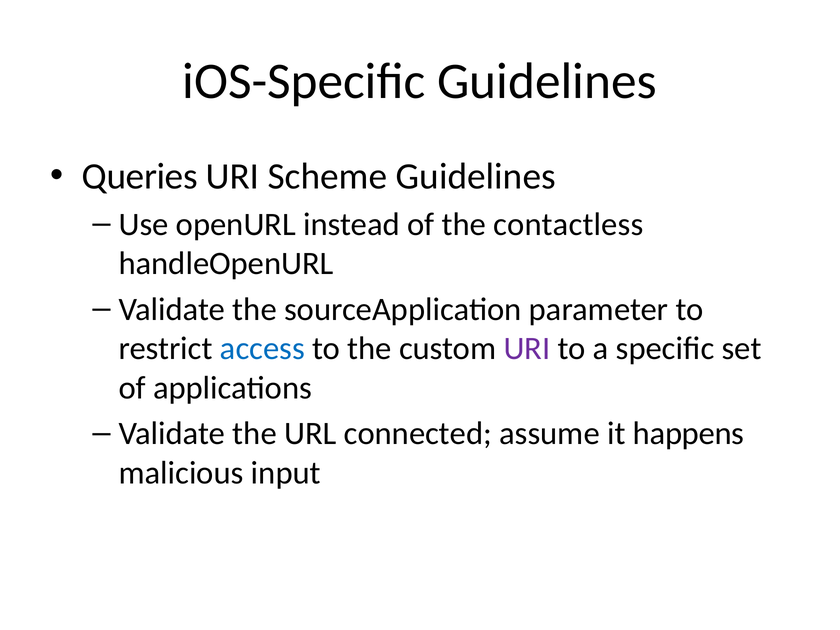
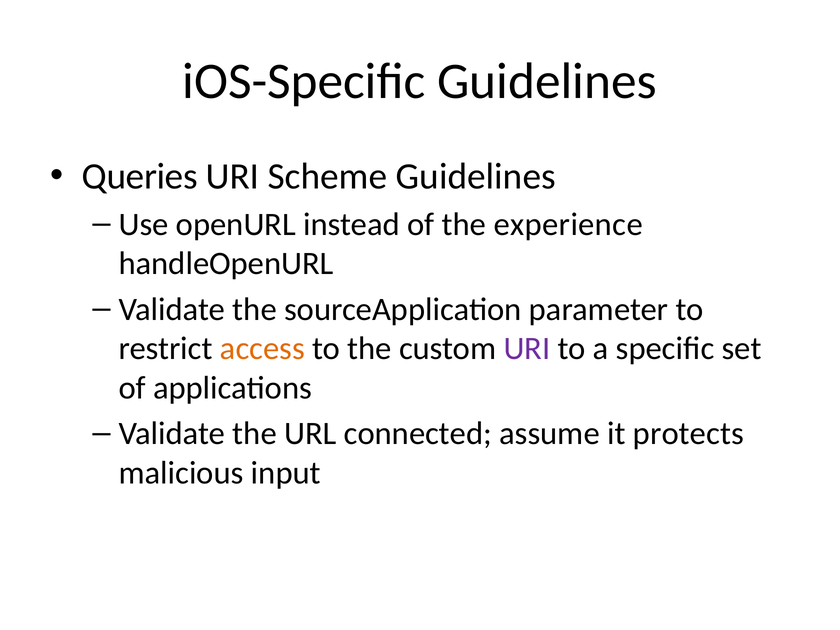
contactless: contactless -> experience
access colour: blue -> orange
happens: happens -> protects
